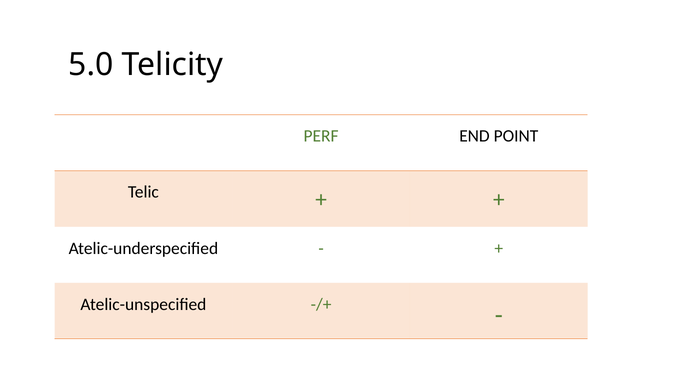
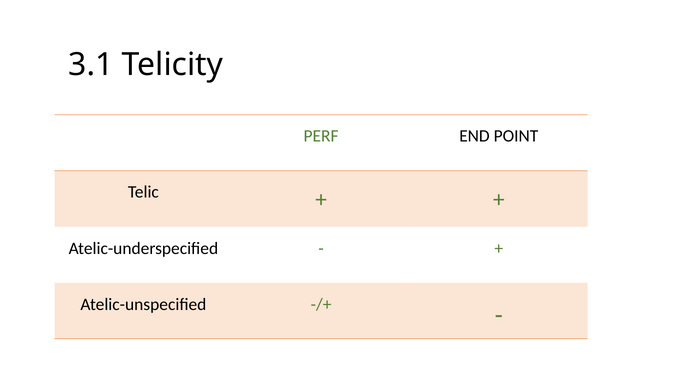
5.0: 5.0 -> 3.1
